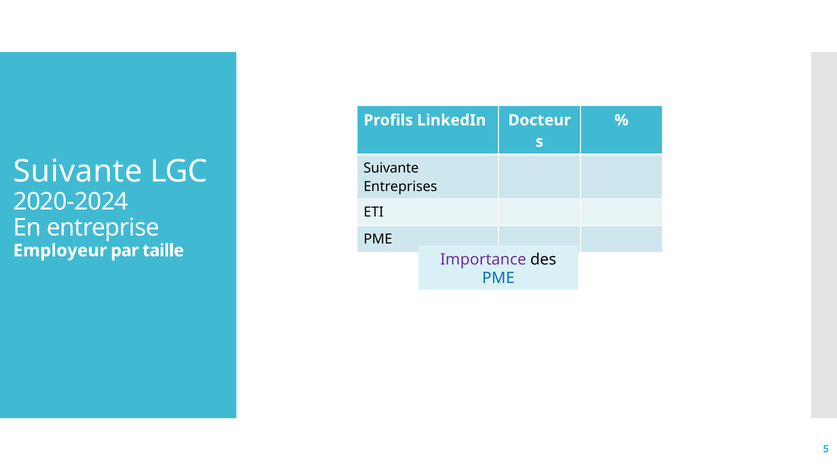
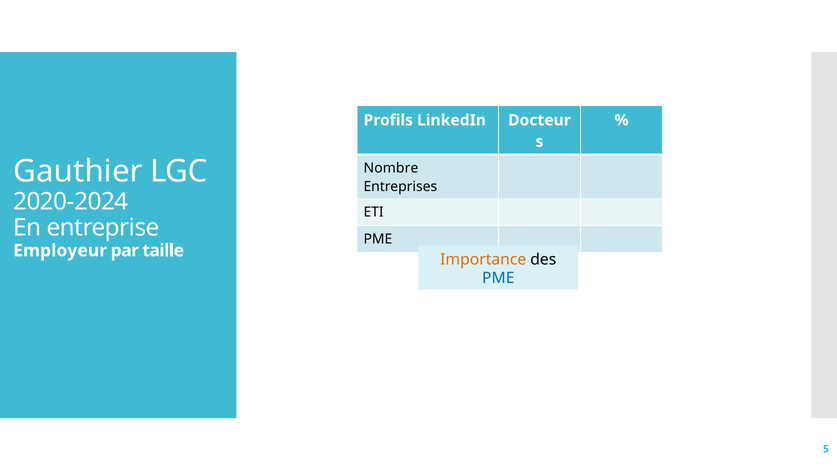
Suivante at (78, 171): Suivante -> Gauthier
Suivante at (391, 168): Suivante -> Nombre
Importance colour: purple -> orange
